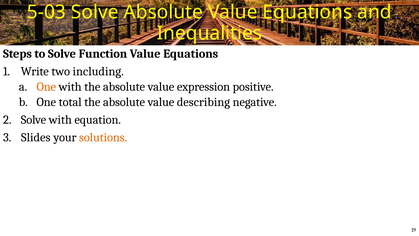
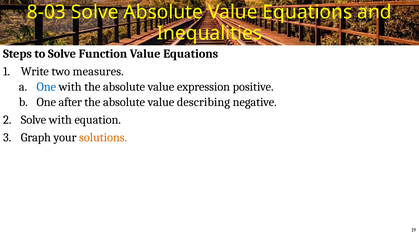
5-03: 5-03 -> 8-03
including: including -> measures
One at (46, 87) colour: orange -> blue
total: total -> after
Slides: Slides -> Graph
